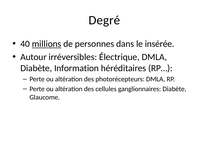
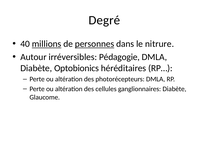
personnes underline: none -> present
insérée: insérée -> nitrure
Électrique: Électrique -> Pédagogie
Information: Information -> Optobionics
